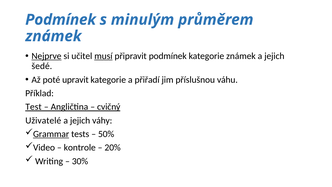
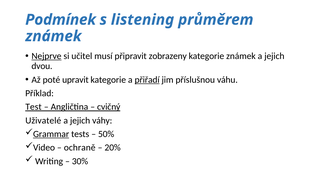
minulým: minulým -> listening
musí underline: present -> none
připravit podmínek: podmínek -> zobrazeny
šedé: šedé -> dvou
přiřadí underline: none -> present
kontrole: kontrole -> ochraně
